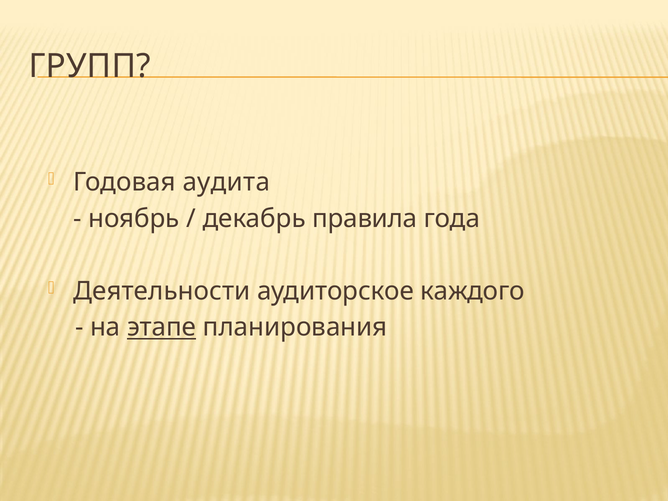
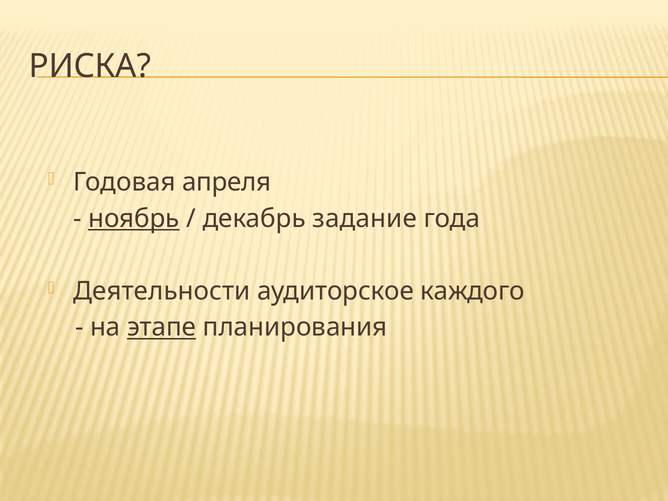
ГРУПП: ГРУПП -> РИСКА
аудита: аудита -> апреля
ноябрь underline: none -> present
правила: правила -> задание
